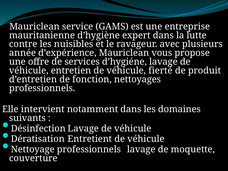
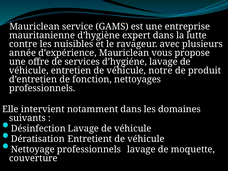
fierté: fierté -> notre
